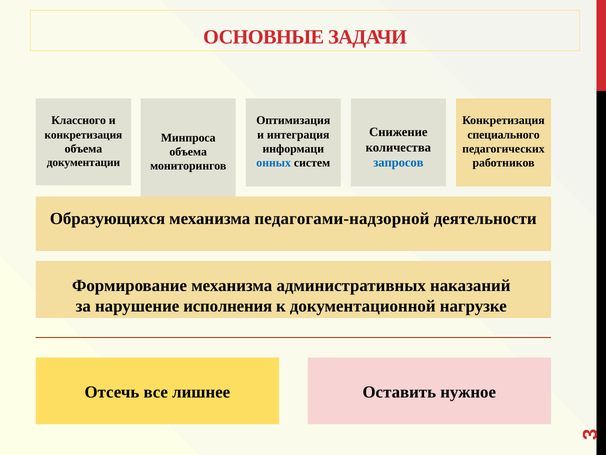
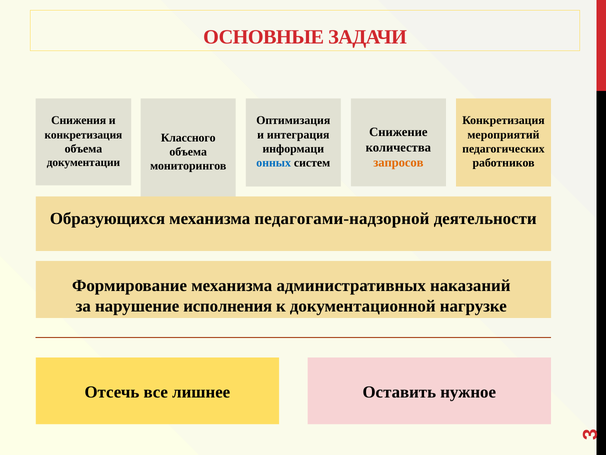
Классного: Классного -> Снижения
специального: специального -> мероприятий
Минпроса: Минпроса -> Классного
запросов colour: blue -> orange
